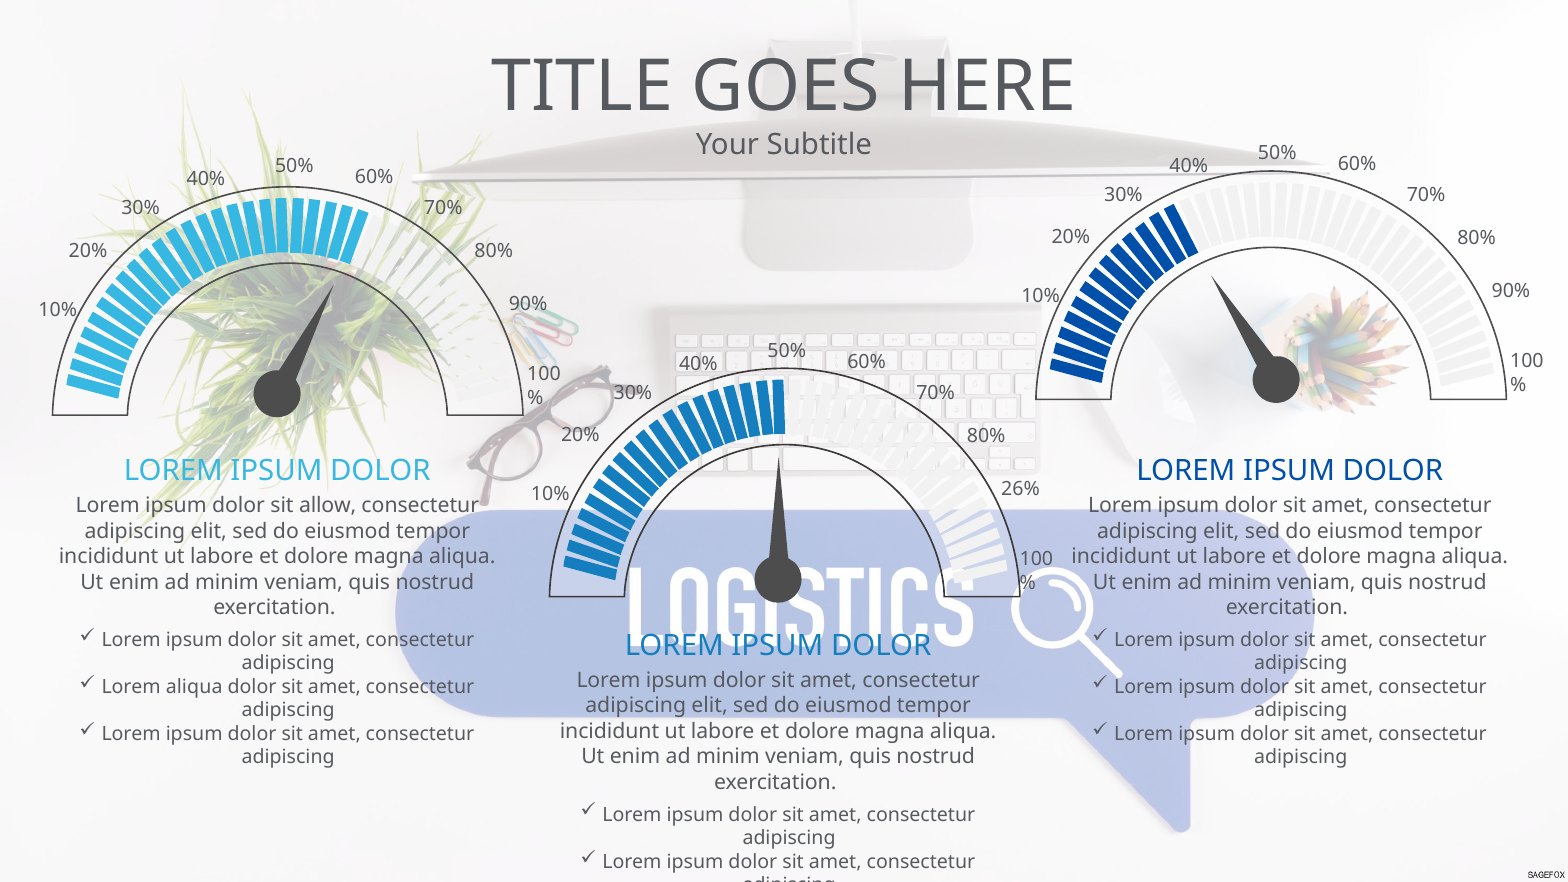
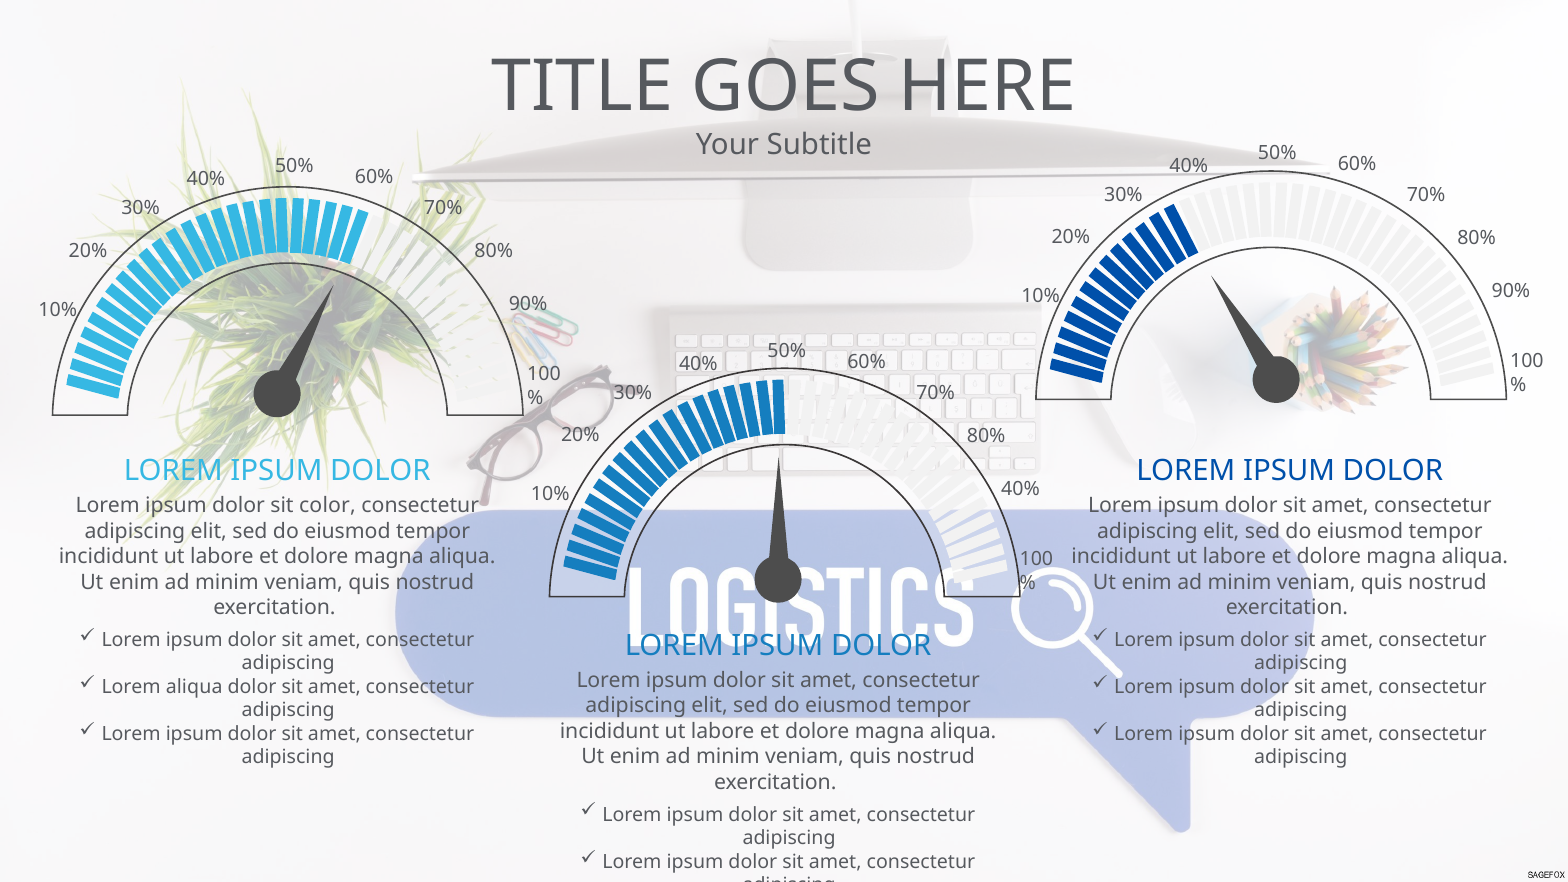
26% at (1020, 489): 26% -> 40%
allow: allow -> color
